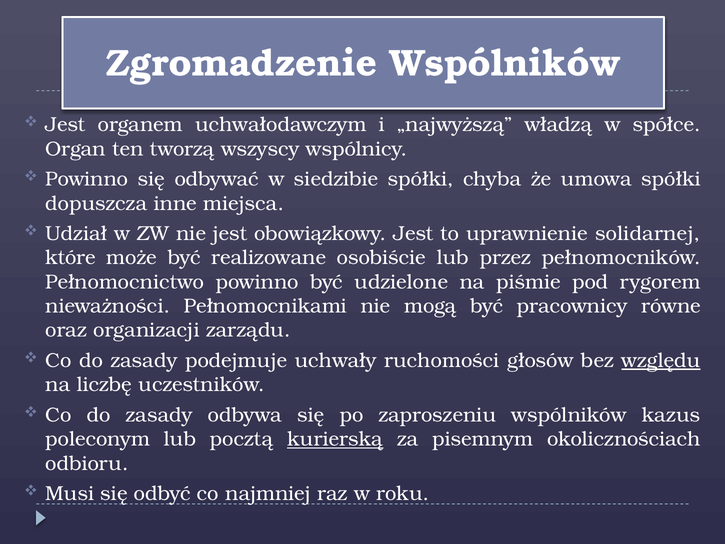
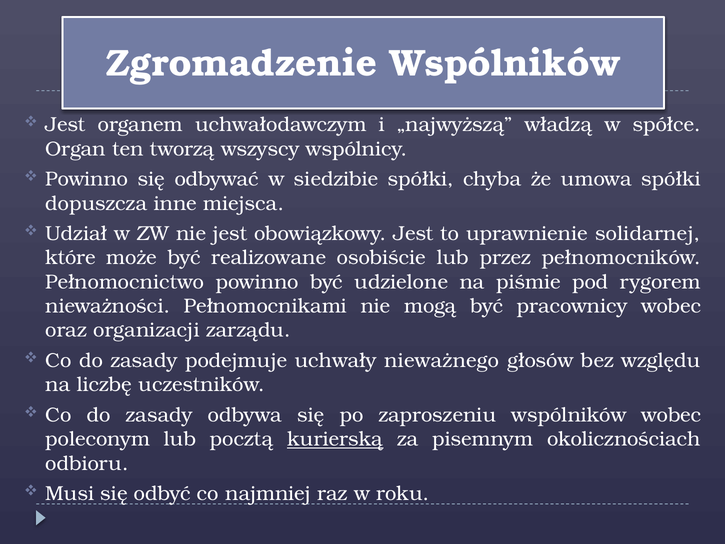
pracownicy równe: równe -> wobec
ruchomości: ruchomości -> nieważnego
względu underline: present -> none
wspólników kazus: kazus -> wobec
